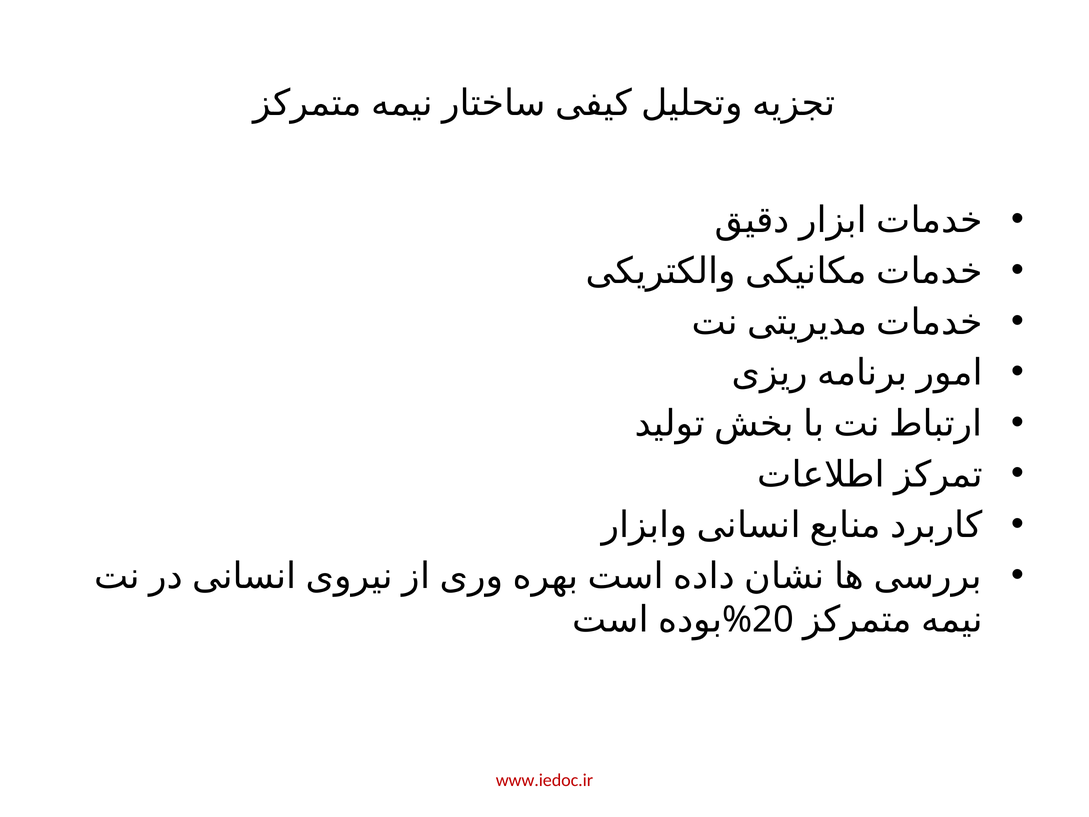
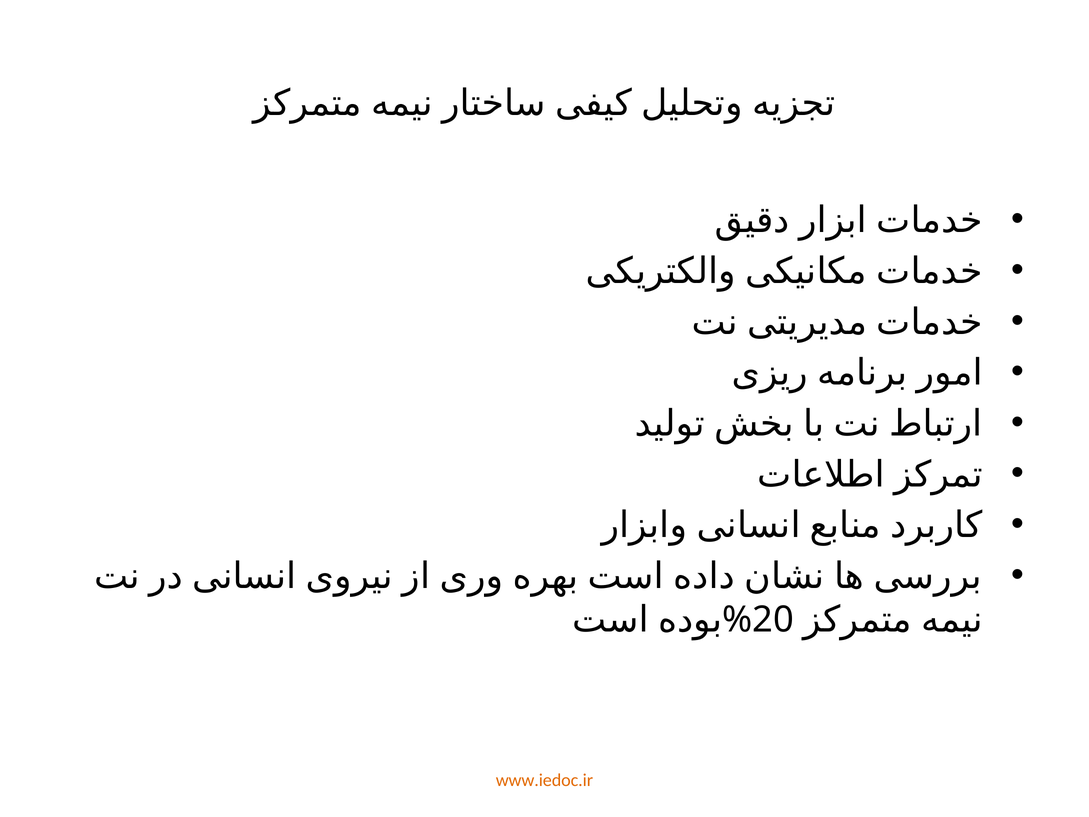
www.iedoc.ir colour: red -> orange
